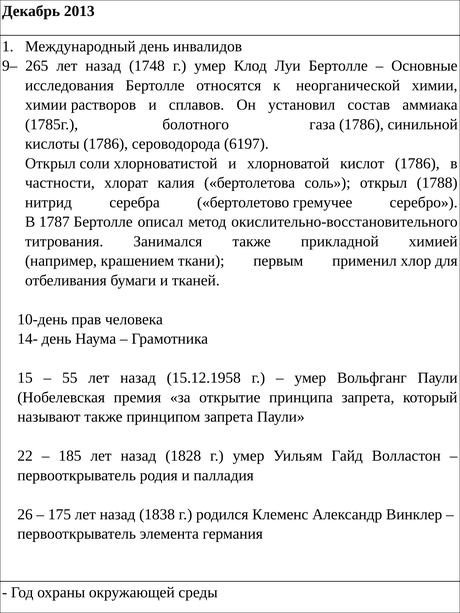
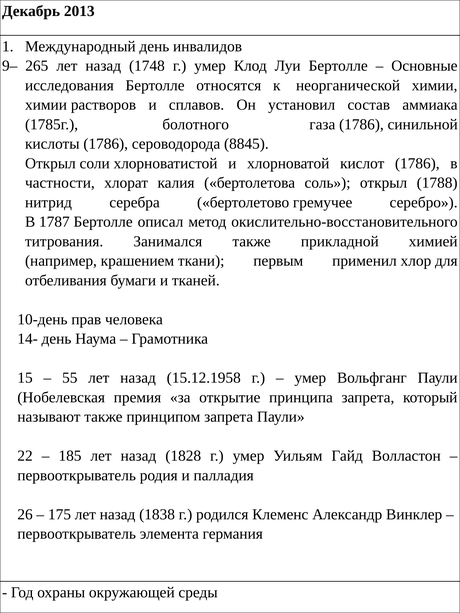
6197: 6197 -> 8845
